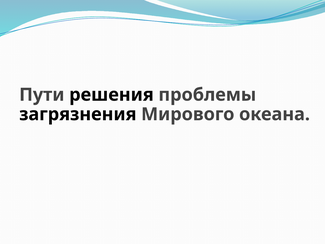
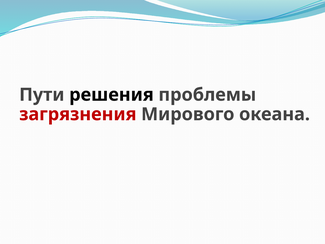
загрязнения colour: black -> red
